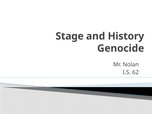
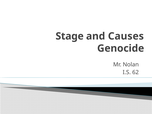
History: History -> Causes
